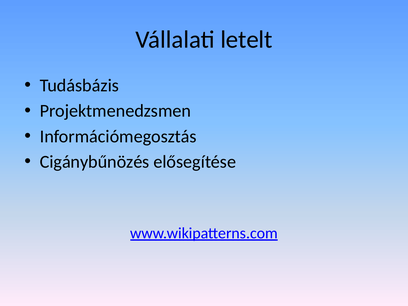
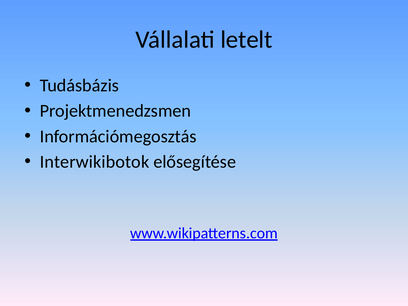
Cigánybűnözés: Cigánybűnözés -> Interwikibotok
